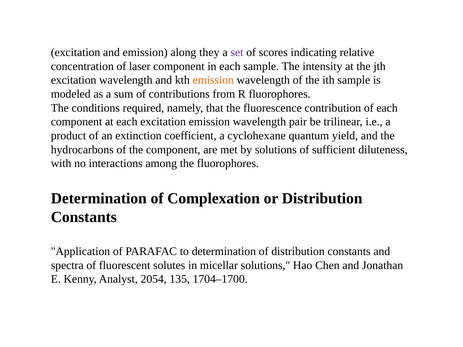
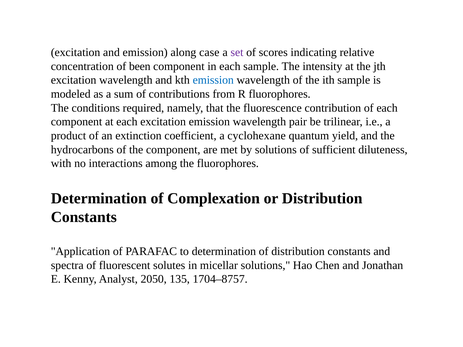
they: they -> case
laser: laser -> been
emission at (213, 80) colour: orange -> blue
2054: 2054 -> 2050
1704–1700: 1704–1700 -> 1704–8757
